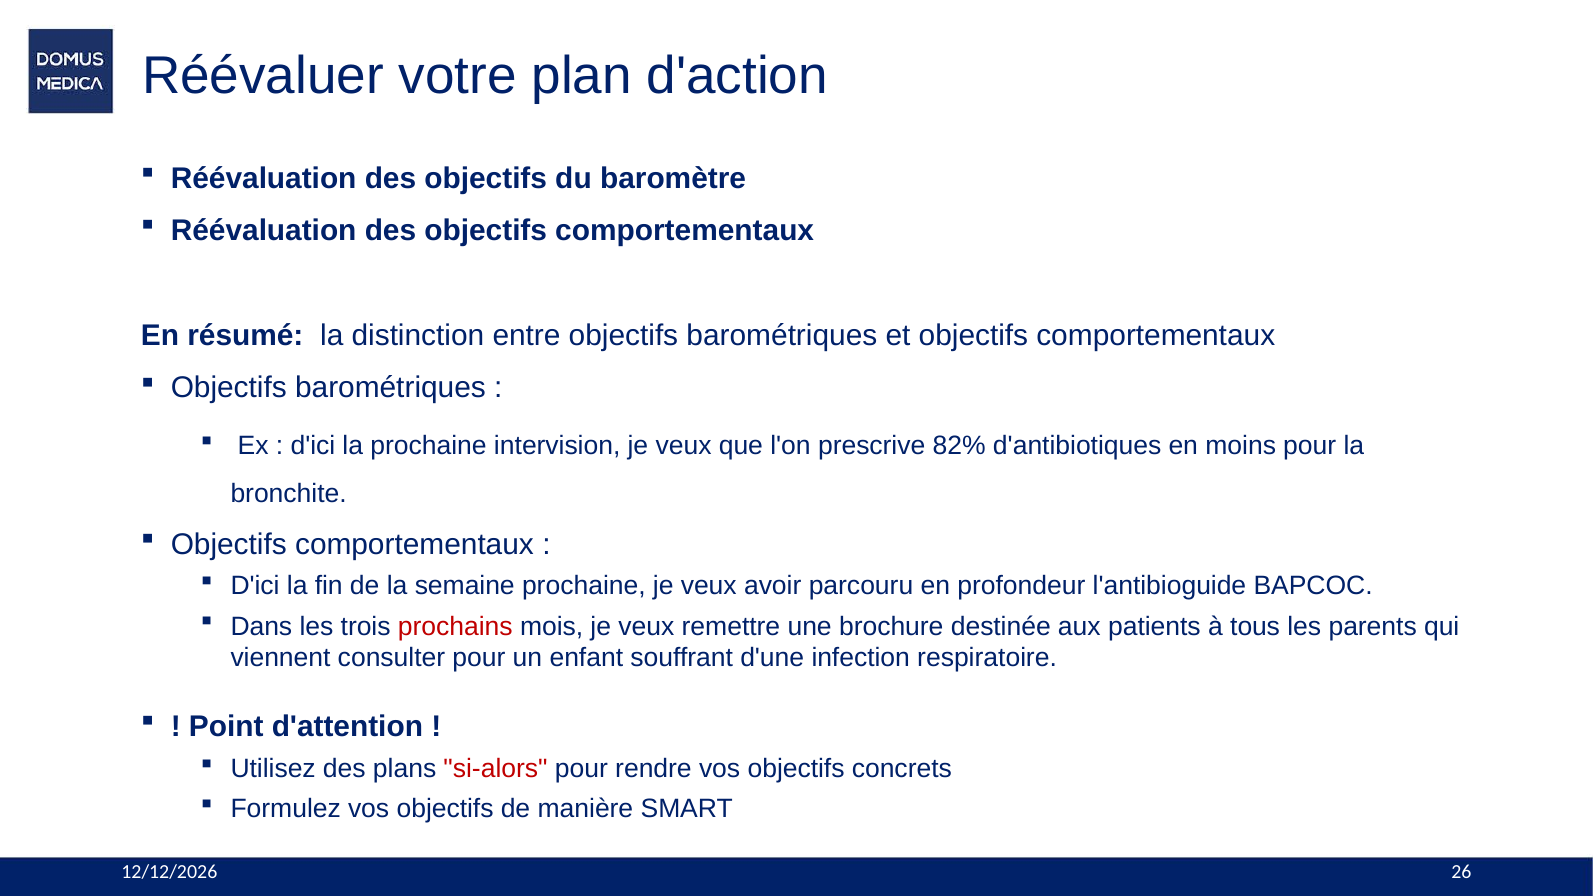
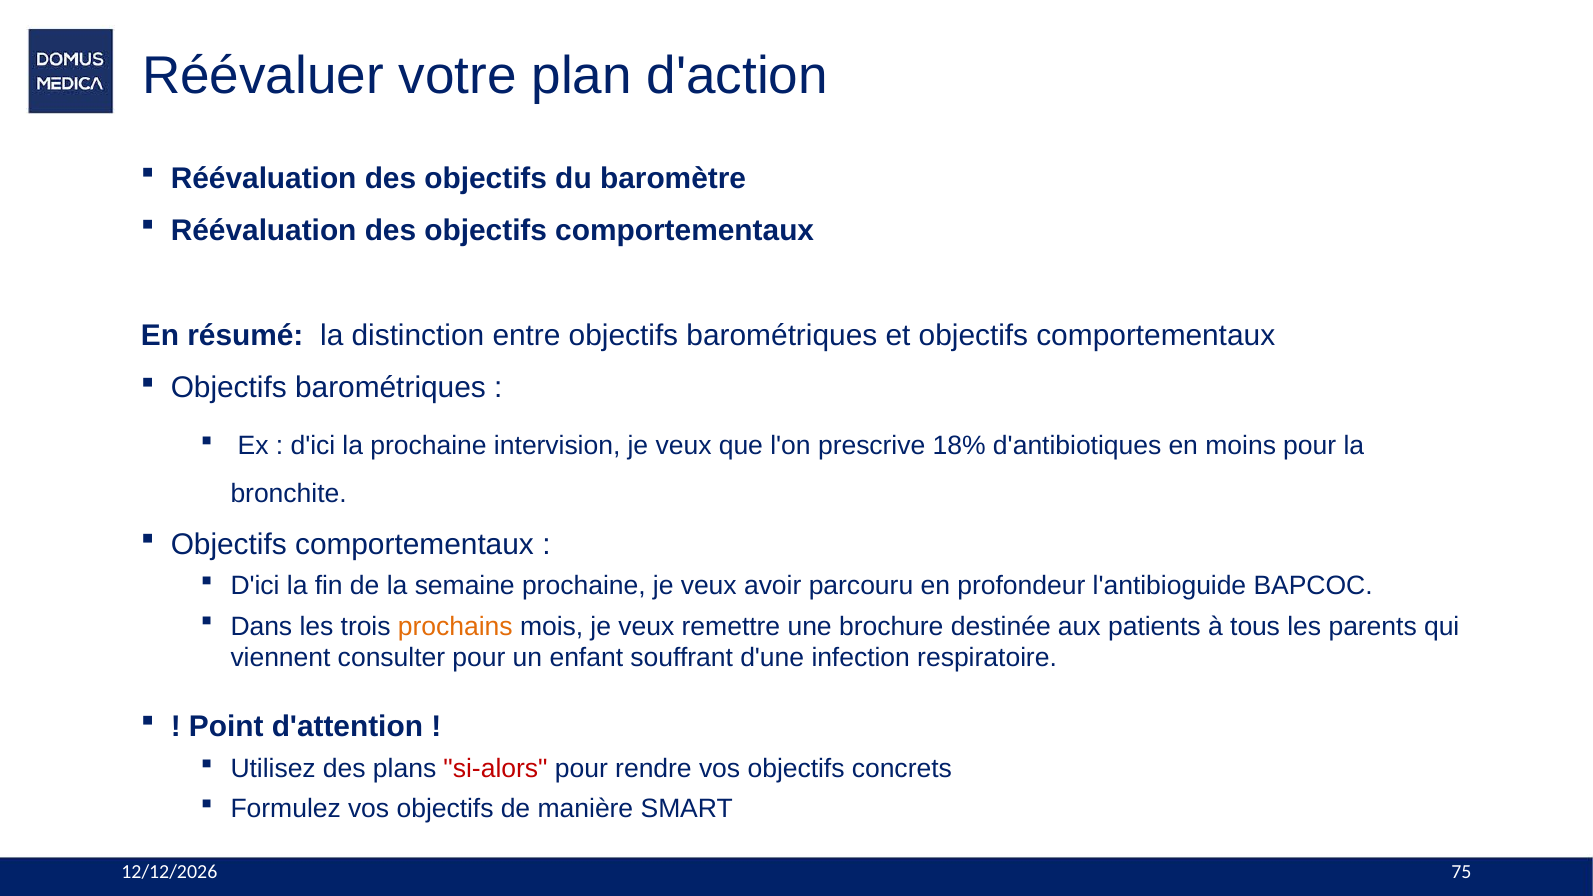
82%: 82% -> 18%
prochains colour: red -> orange
26: 26 -> 75
